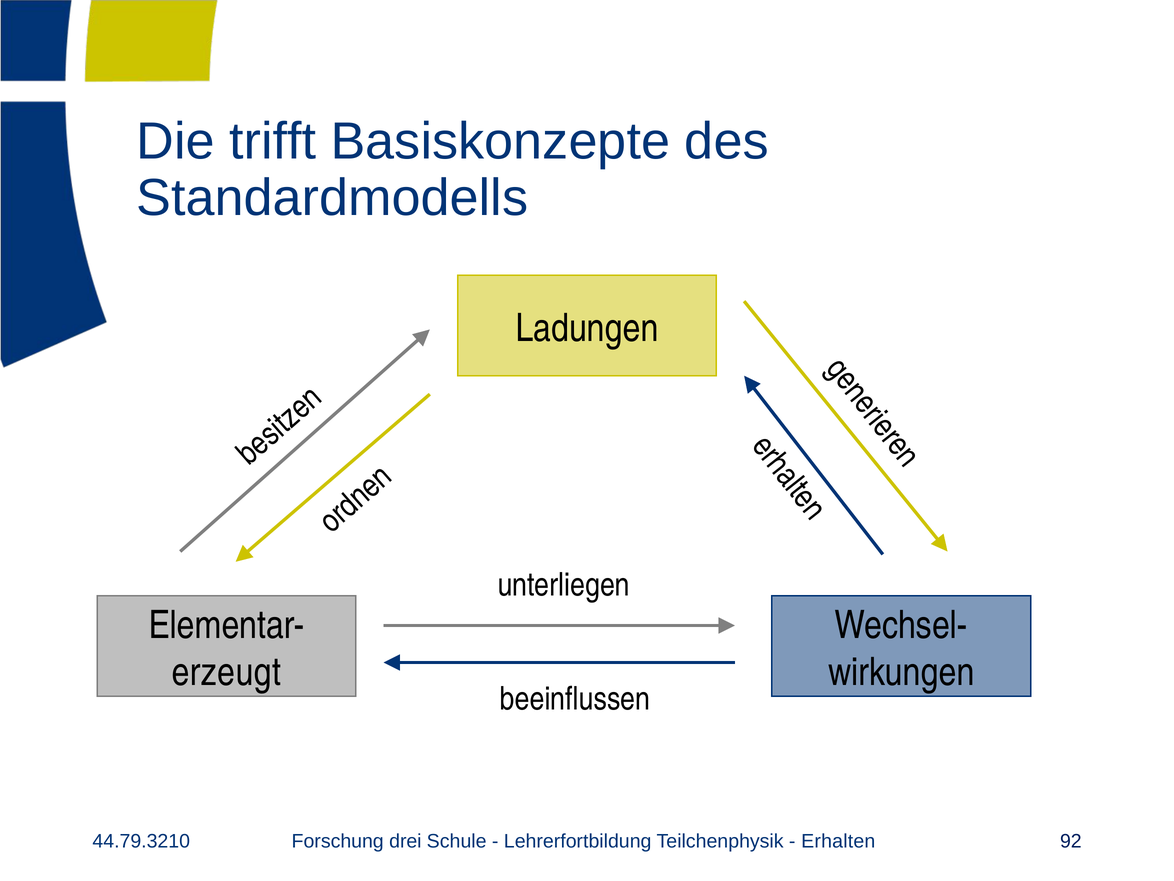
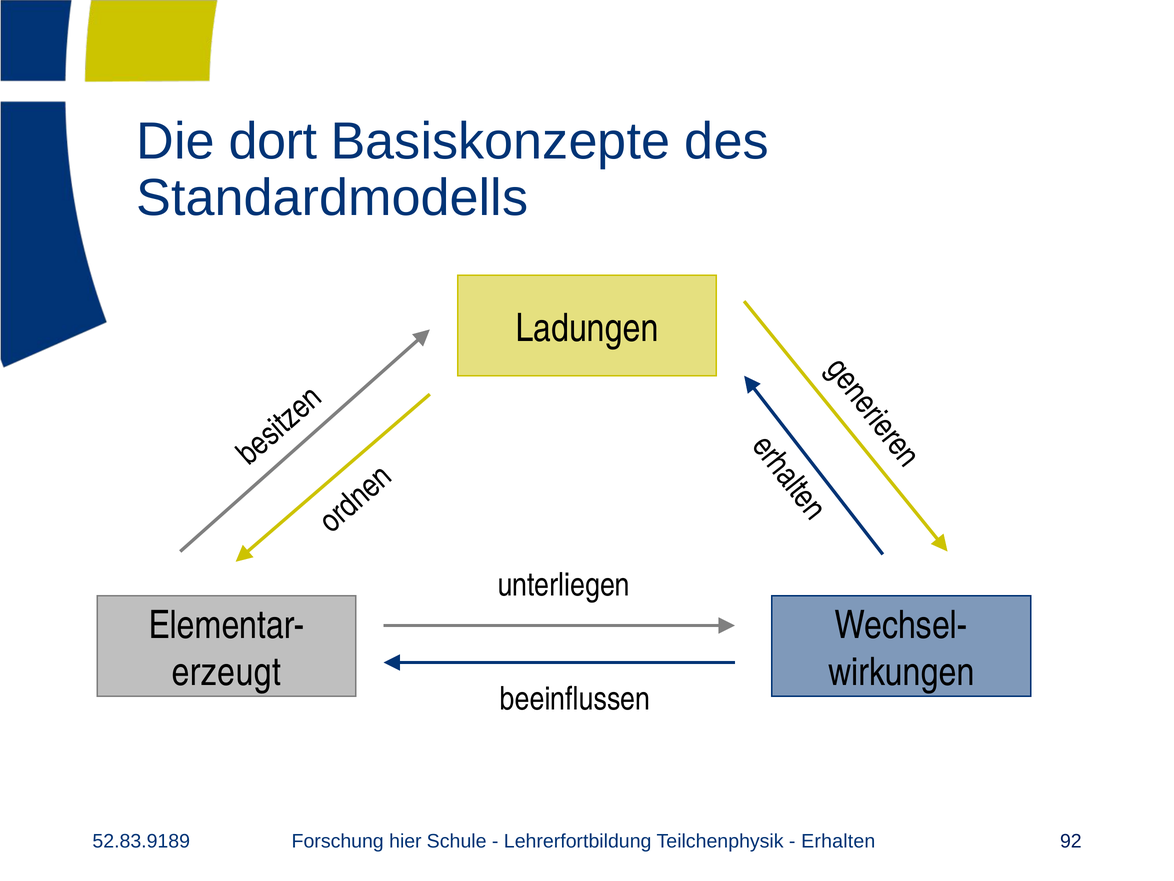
trifft: trifft -> dort
44.79.3210: 44.79.3210 -> 52.83.9189
drei: drei -> hier
